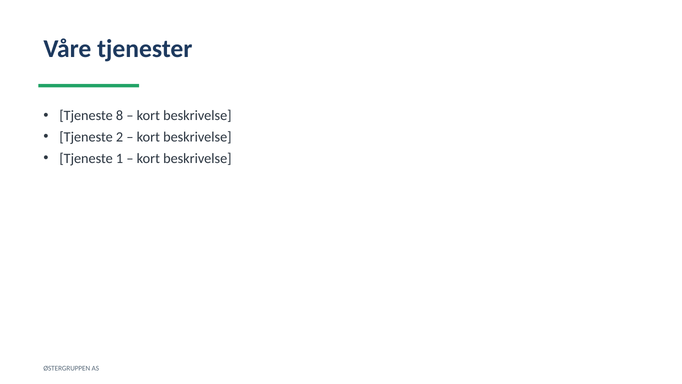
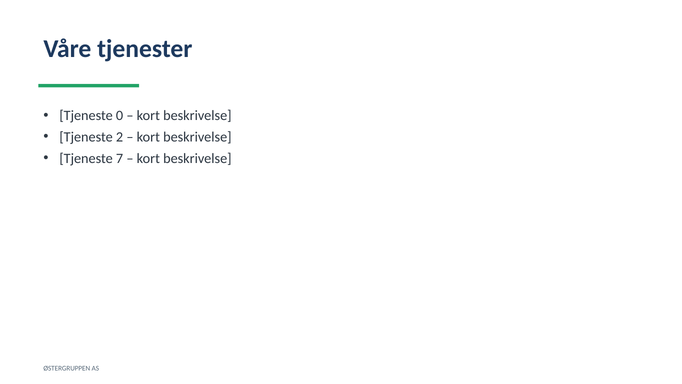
8: 8 -> 0
1: 1 -> 7
